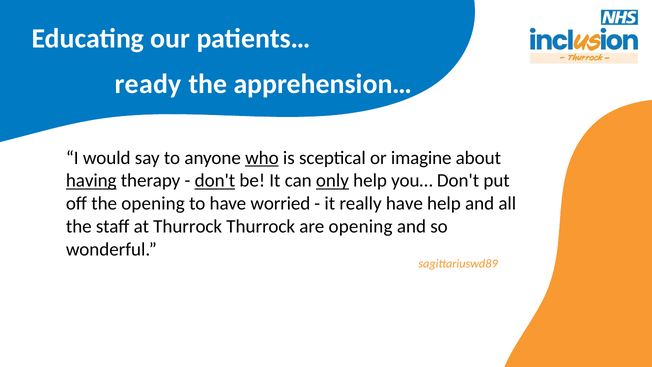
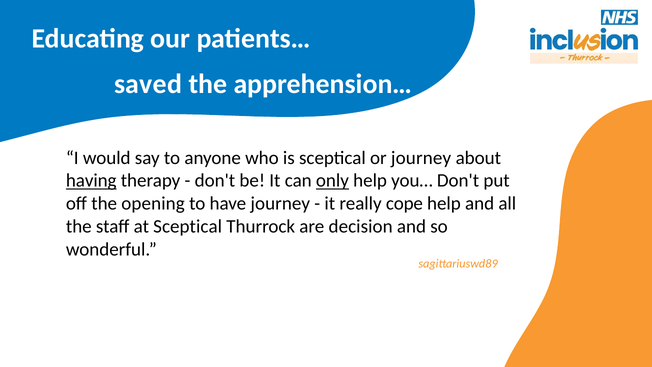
ready: ready -> saved
who underline: present -> none
or imagine: imagine -> journey
don't at (215, 181) underline: present -> none
have worried: worried -> journey
really have: have -> cope
at Thurrock: Thurrock -> Sceptical
are opening: opening -> decision
